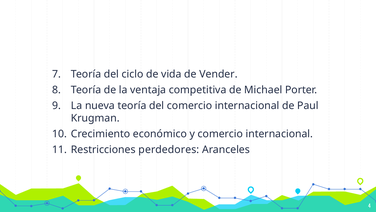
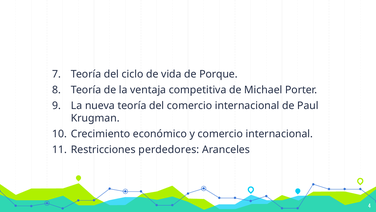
Vender: Vender -> Porque
